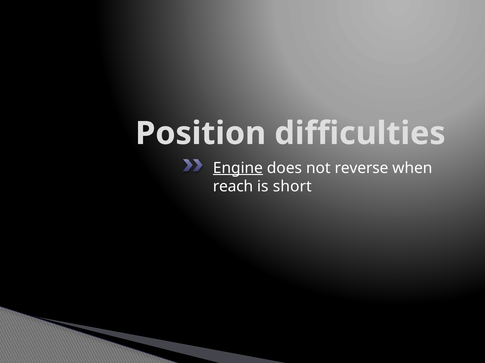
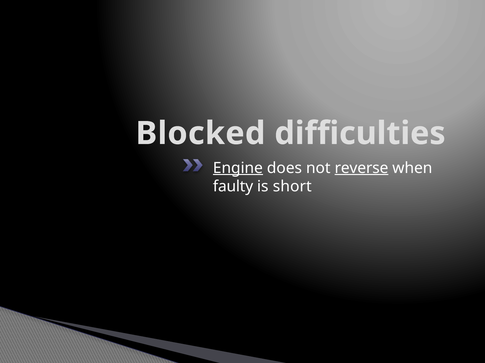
Position: Position -> Blocked
reverse underline: none -> present
reach: reach -> faulty
